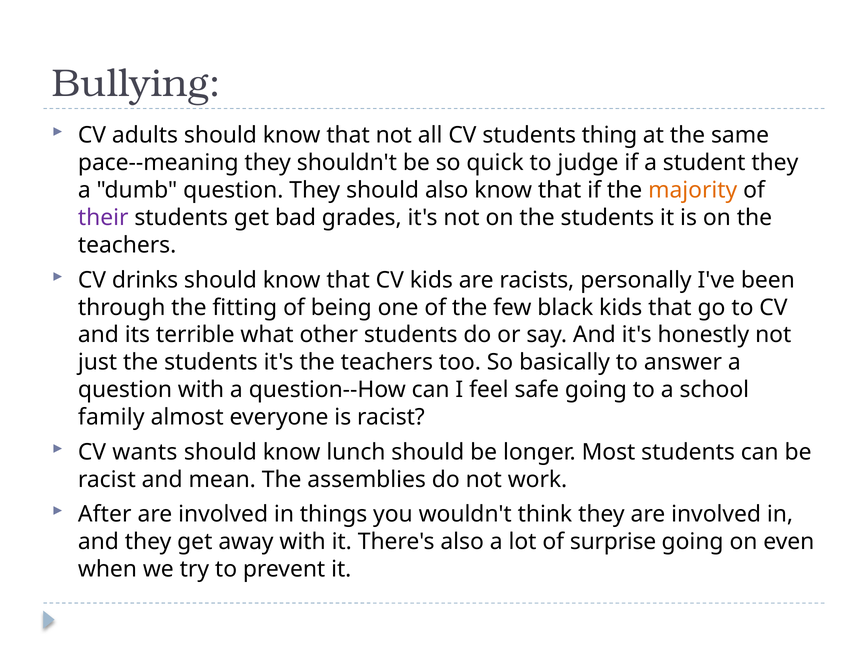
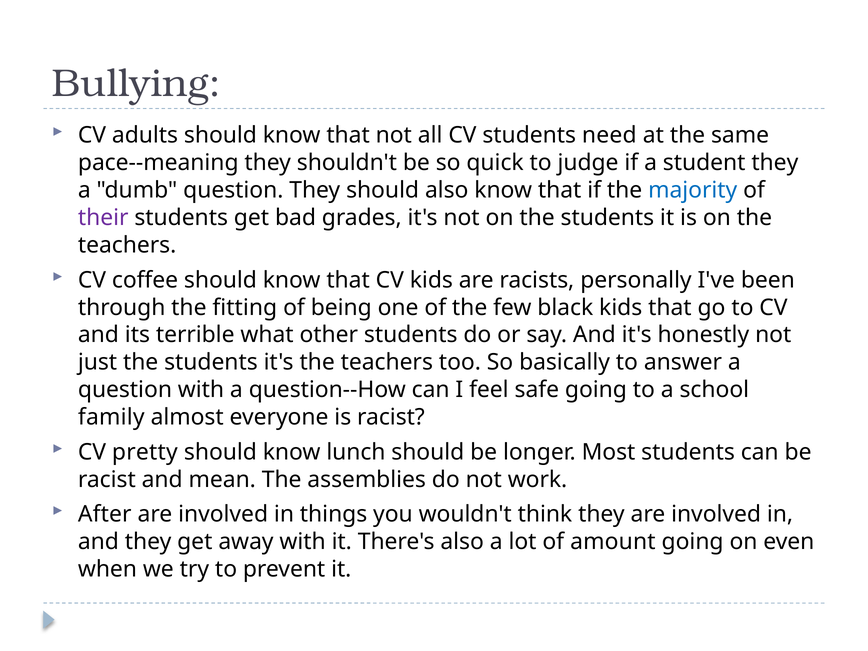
thing: thing -> need
majority colour: orange -> blue
drinks: drinks -> coffee
wants: wants -> pretty
surprise: surprise -> amount
